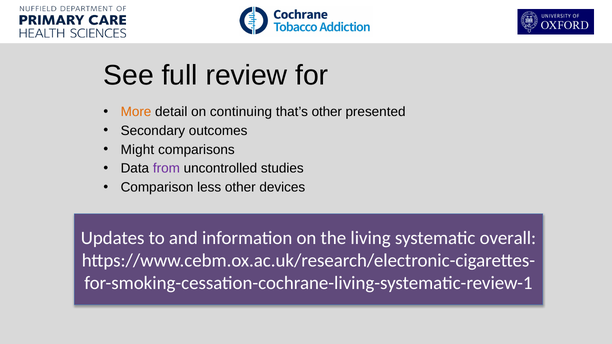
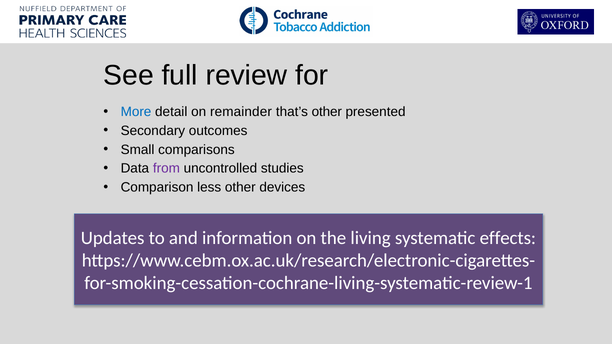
More colour: orange -> blue
continuing: continuing -> remainder
Might: Might -> Small
overall: overall -> effects
